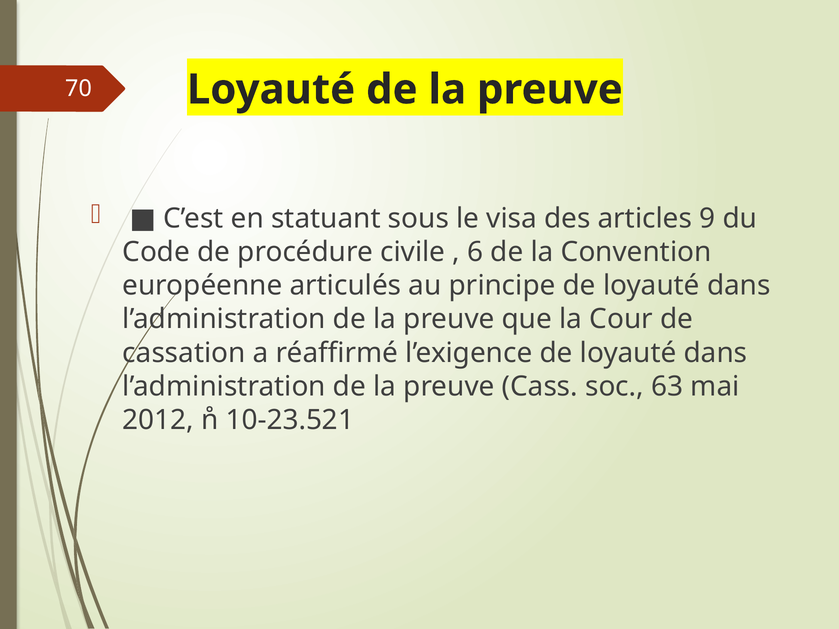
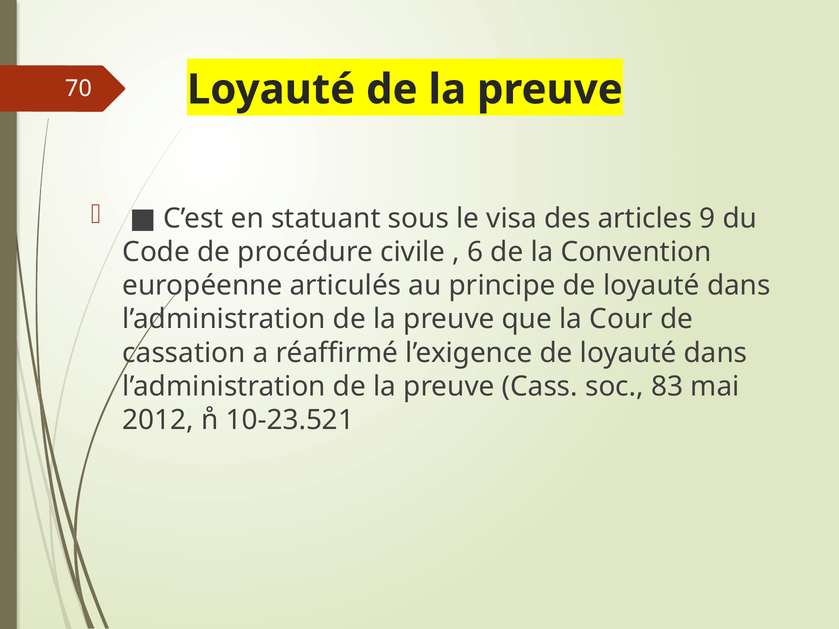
63: 63 -> 83
